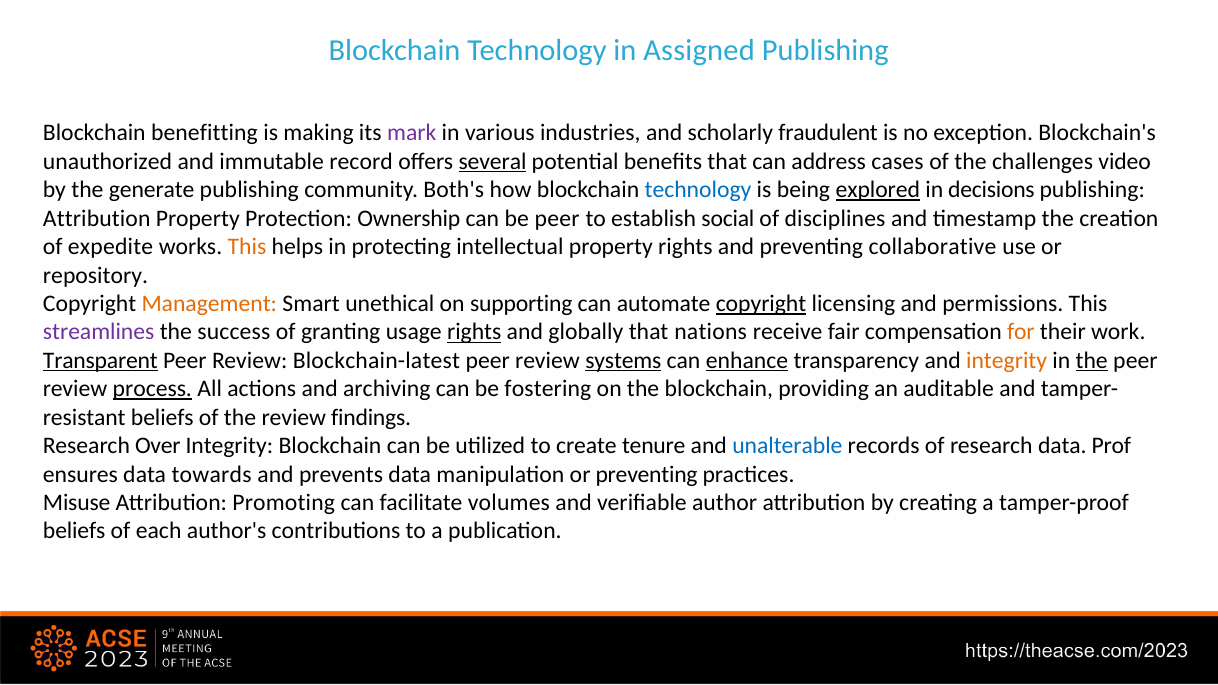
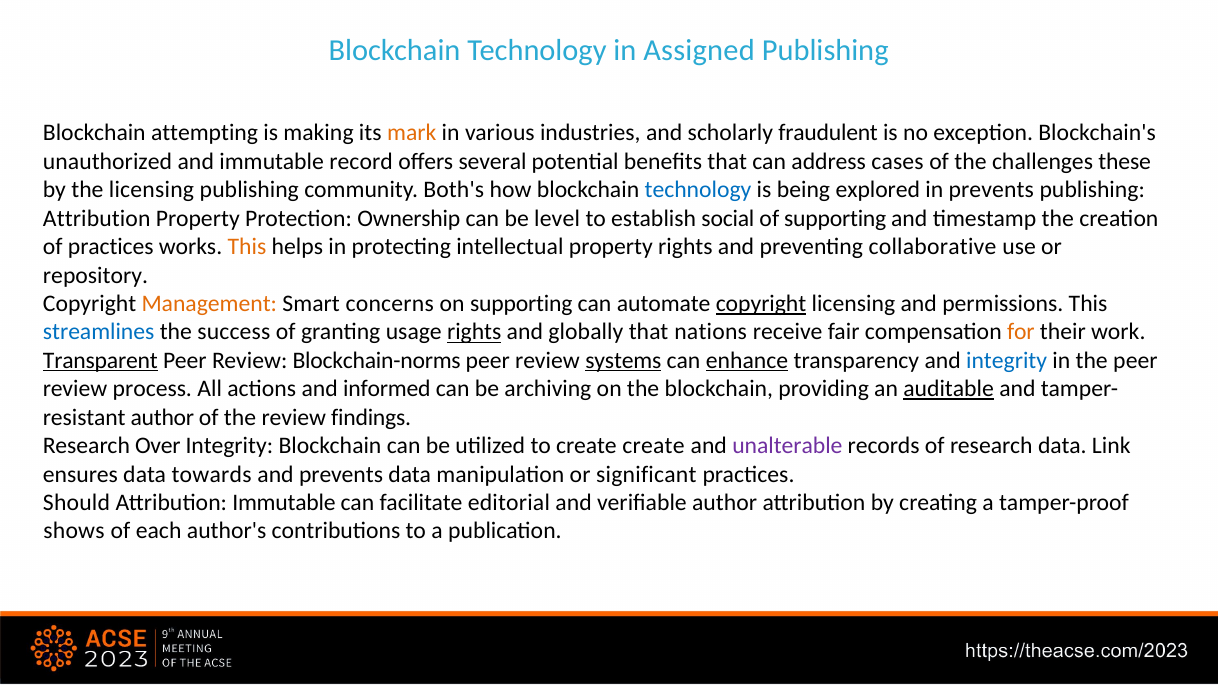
benefitting: benefitting -> attempting
mark colour: purple -> orange
several underline: present -> none
video: video -> these
the generate: generate -> licensing
explored underline: present -> none
in decisions: decisions -> prevents
be peer: peer -> level
of disciplines: disciplines -> supporting
of expedite: expedite -> practices
unethical: unethical -> concerns
streamlines colour: purple -> blue
Blockchain-latest: Blockchain-latest -> Blockchain-norms
integrity at (1007, 361) colour: orange -> blue
the at (1092, 361) underline: present -> none
process underline: present -> none
archiving: archiving -> informed
fostering: fostering -> archiving
auditable underline: none -> present
beliefs at (162, 417): beliefs -> author
create tenure: tenure -> create
unalterable colour: blue -> purple
Prof: Prof -> Link
or preventing: preventing -> significant
Misuse: Misuse -> Should
Attribution Promoting: Promoting -> Immutable
volumes: volumes -> editorial
beliefs at (74, 531): beliefs -> shows
